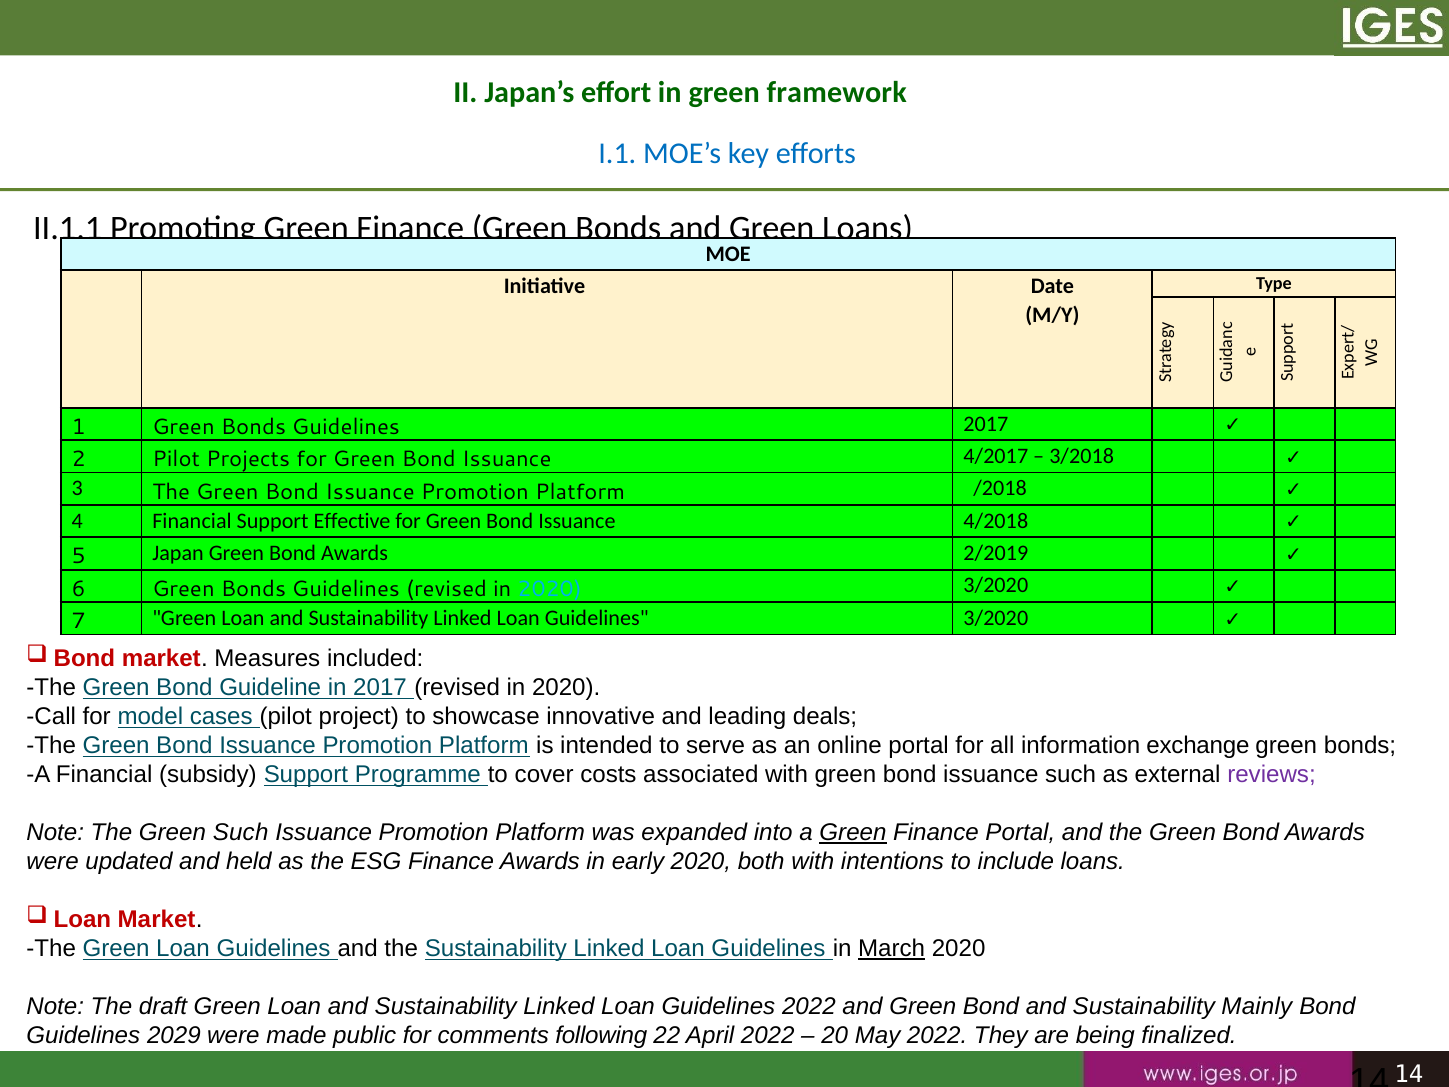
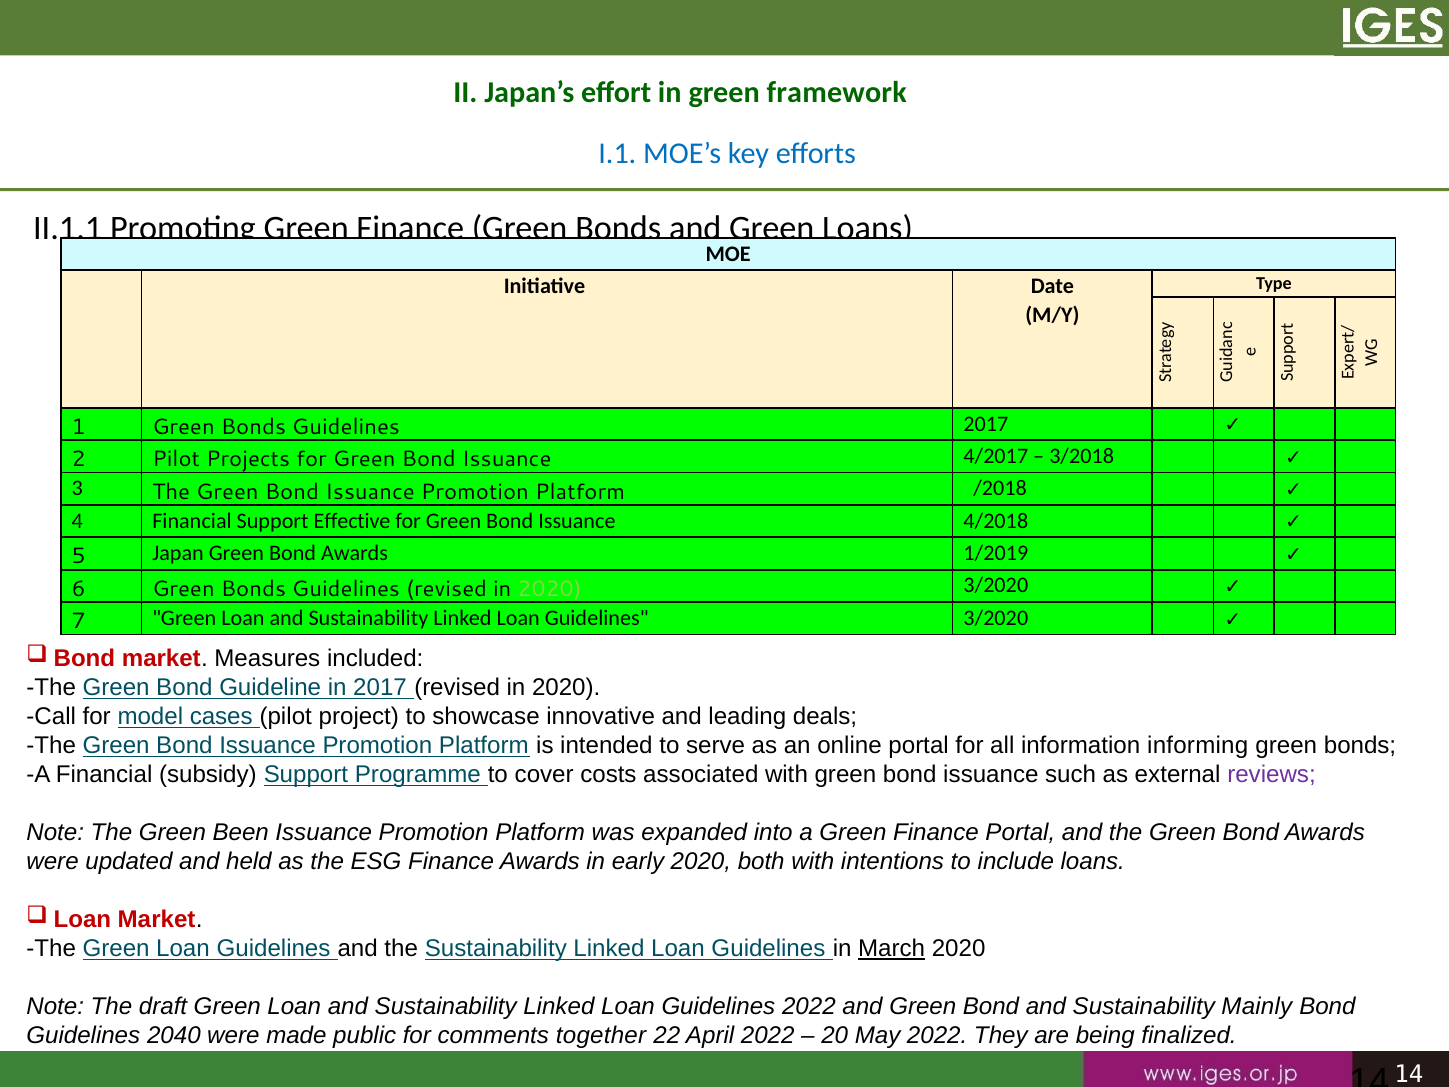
2/2019: 2/2019 -> 1/2019
2020 at (550, 589) colour: light blue -> light green
exchange: exchange -> informing
Green Such: Such -> Been
Green at (853, 833) underline: present -> none
2029: 2029 -> 2040
following: following -> together
